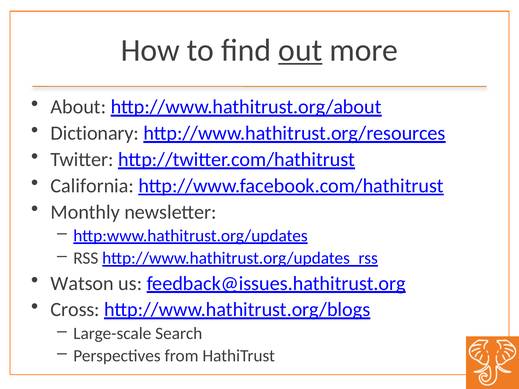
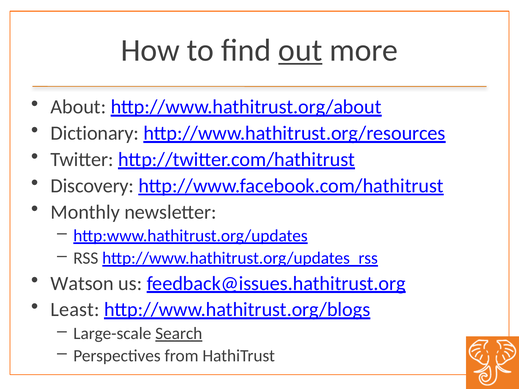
California: California -> Discovery
Cross: Cross -> Least
Search underline: none -> present
